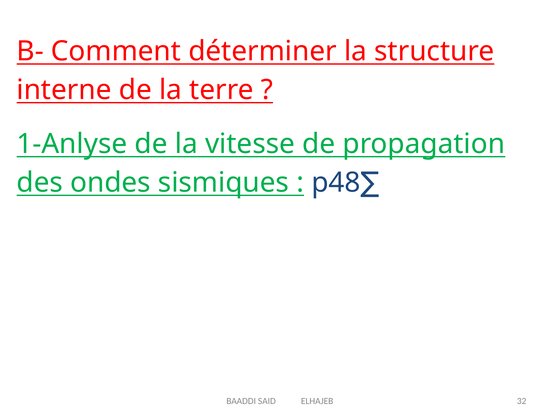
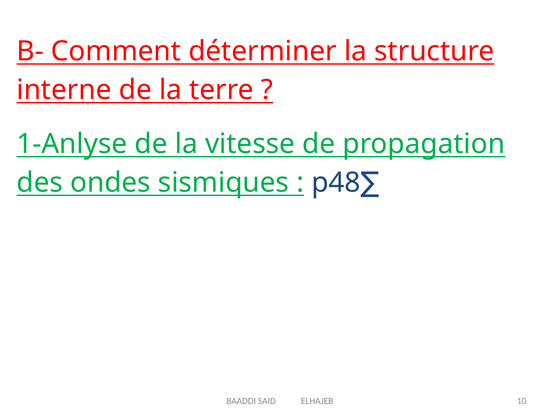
32: 32 -> 10
